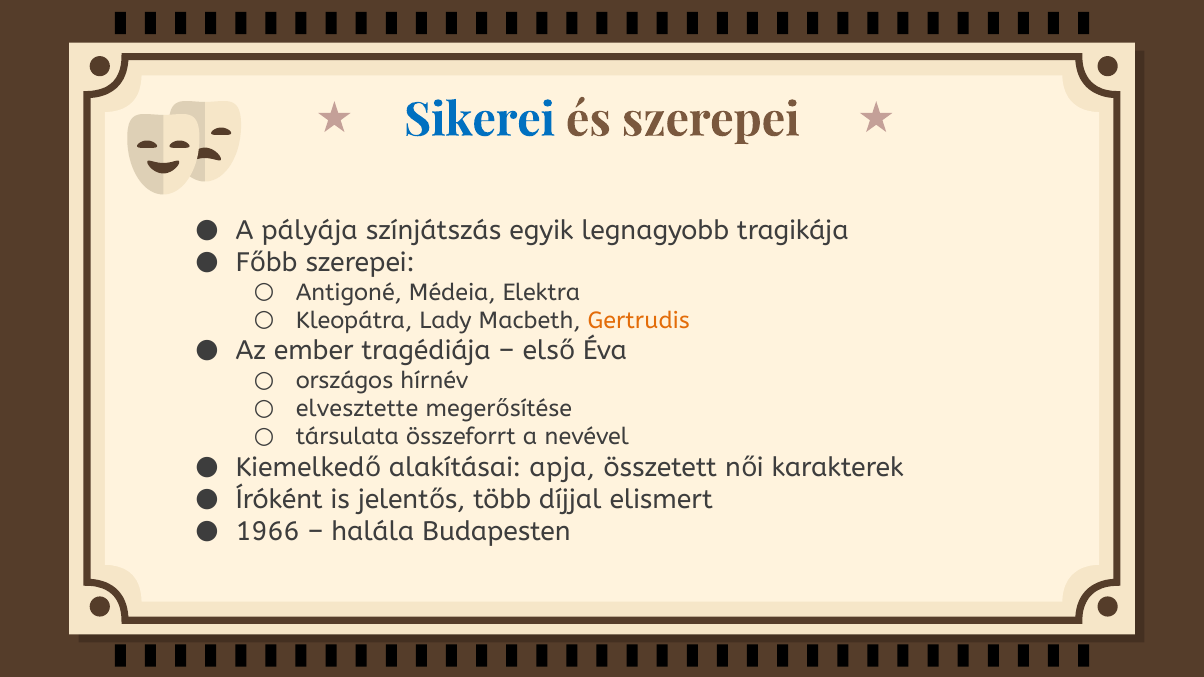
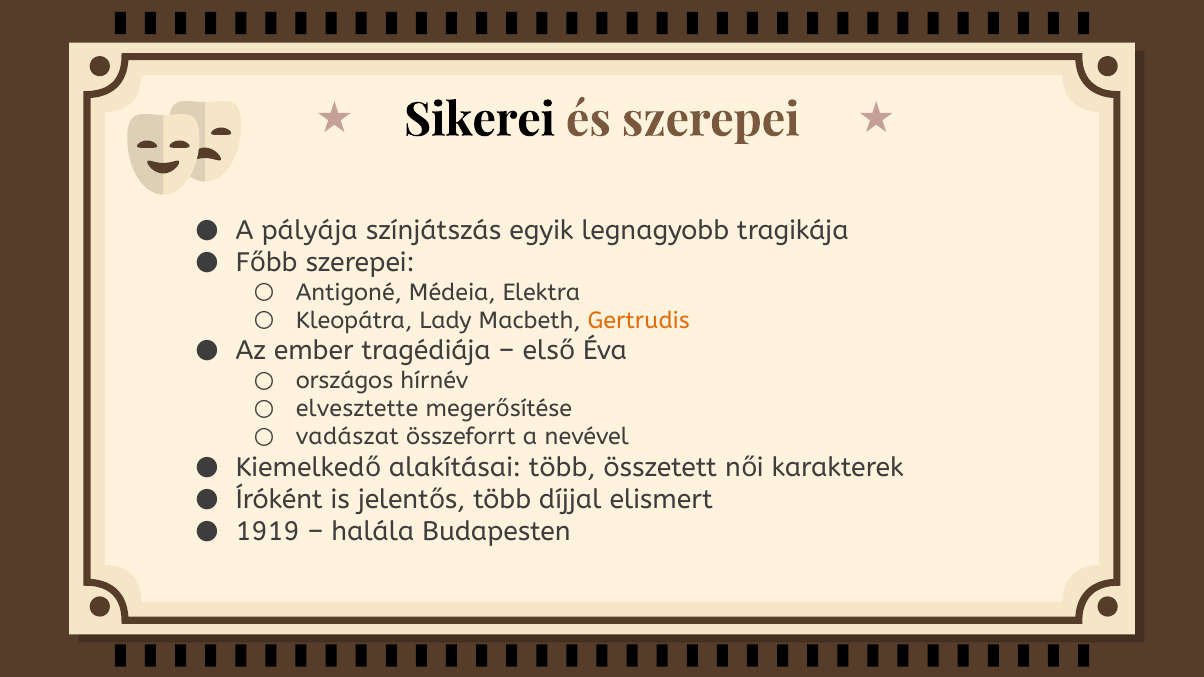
Sikerei colour: blue -> black
társulata: társulata -> vadászat
alakításai apja: apja -> több
1966: 1966 -> 1919
